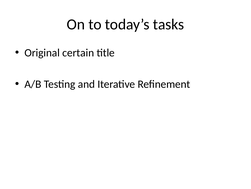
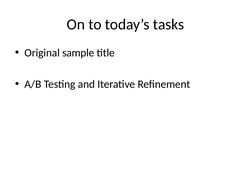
certain: certain -> sample
